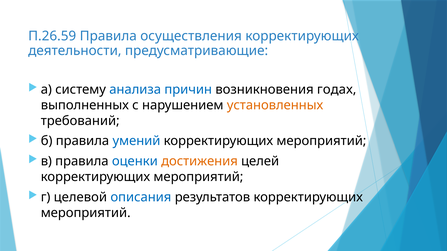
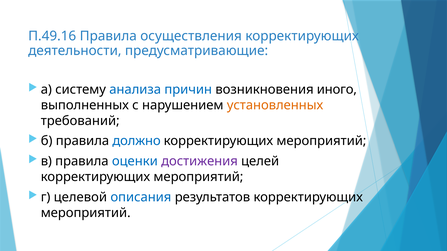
П.26.59: П.26.59 -> П.49.16
годах: годах -> иного
умений: умений -> должно
достижения colour: orange -> purple
